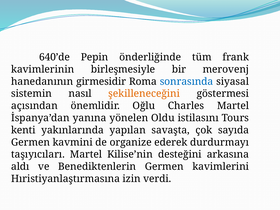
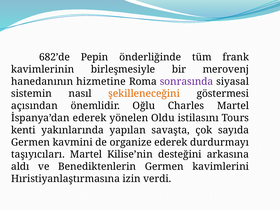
640’de: 640’de -> 682’de
girmesidir: girmesidir -> hizmetine
sonrasında colour: blue -> purple
İspanya’dan yanına: yanına -> ederek
